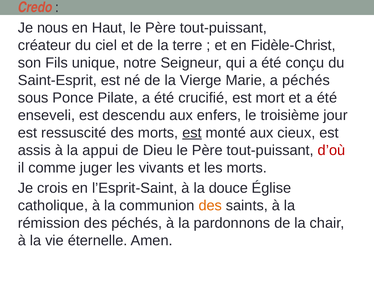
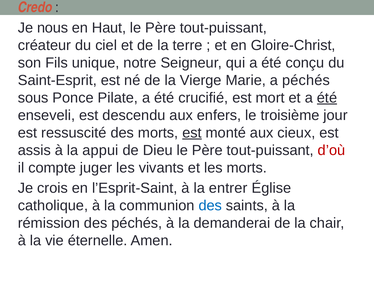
Fidèle-Christ: Fidèle-Christ -> Gloire-Christ
été at (327, 98) underline: none -> present
comme: comme -> compte
douce: douce -> entrer
des at (210, 205) colour: orange -> blue
pardonnons: pardonnons -> demanderai
